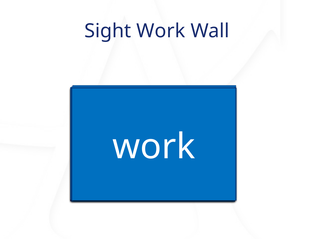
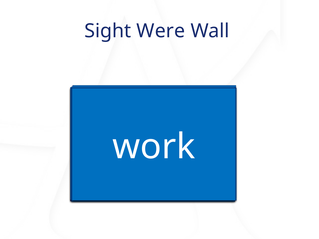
Sight Work: Work -> Were
